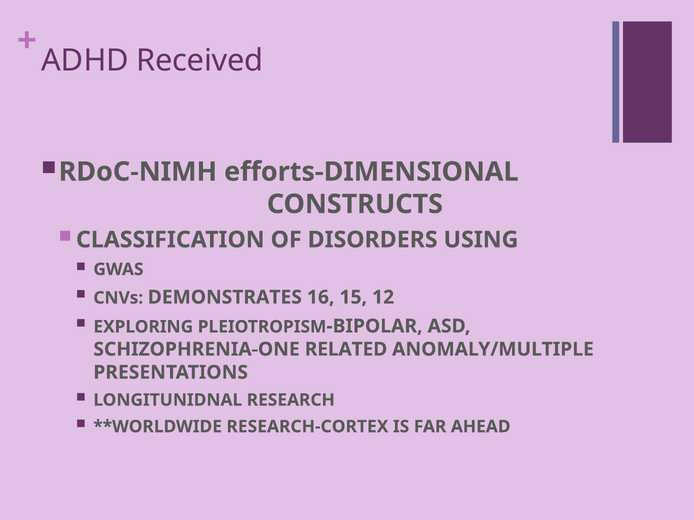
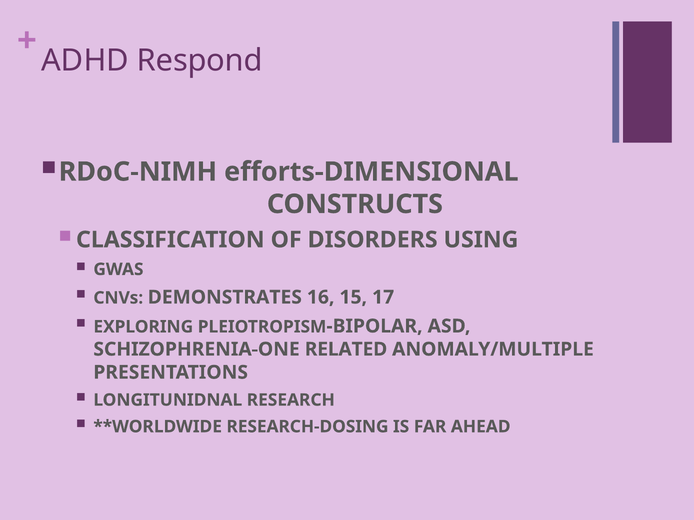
Received: Received -> Respond
12: 12 -> 17
RESEARCH-CORTEX: RESEARCH-CORTEX -> RESEARCH-DOSING
